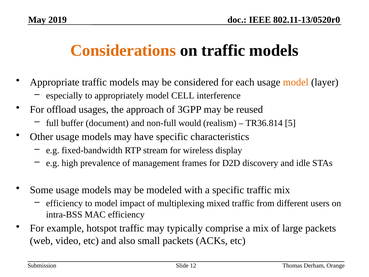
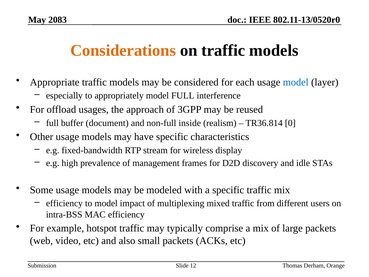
2019: 2019 -> 2083
model at (296, 82) colour: orange -> blue
model CELL: CELL -> FULL
would: would -> inside
5: 5 -> 0
